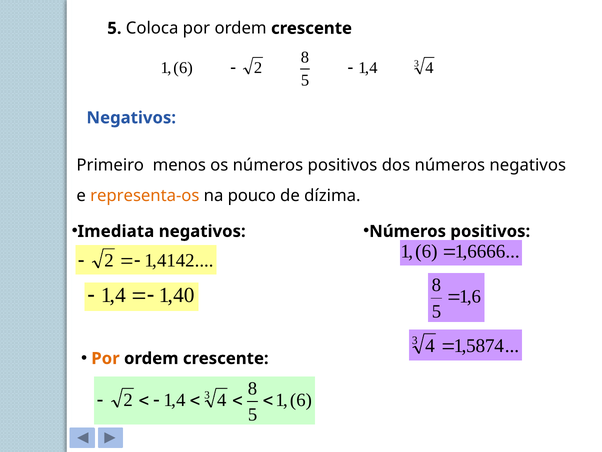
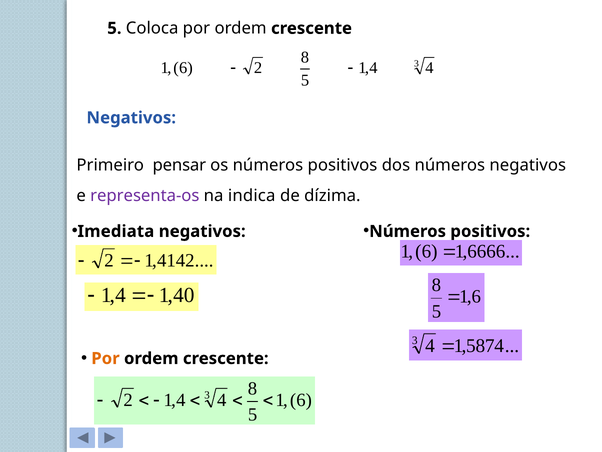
menos: menos -> pensar
representa-os colour: orange -> purple
pouco: pouco -> indica
